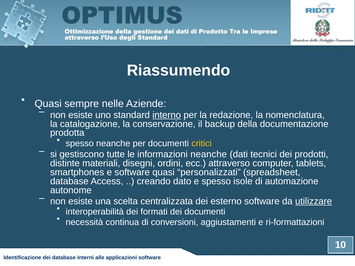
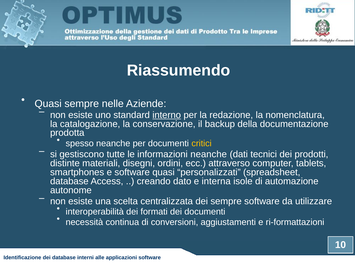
e spesso: spesso -> interna
dei esterno: esterno -> sempre
utilizzare underline: present -> none
